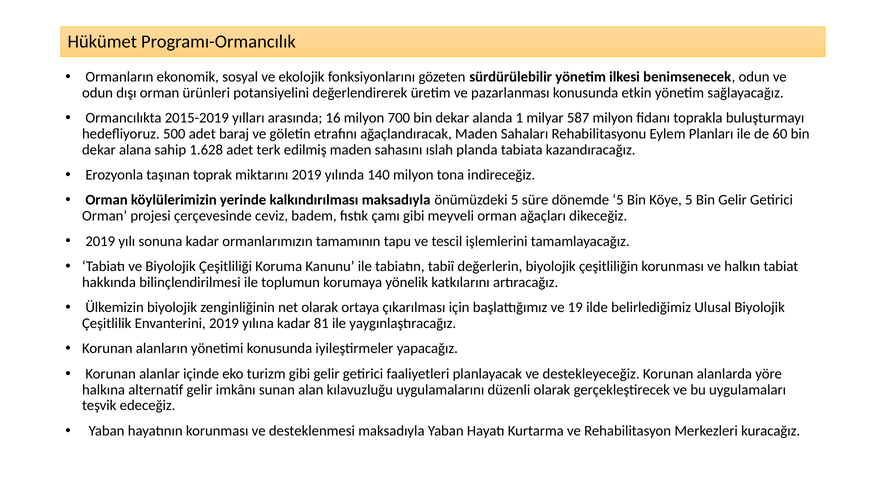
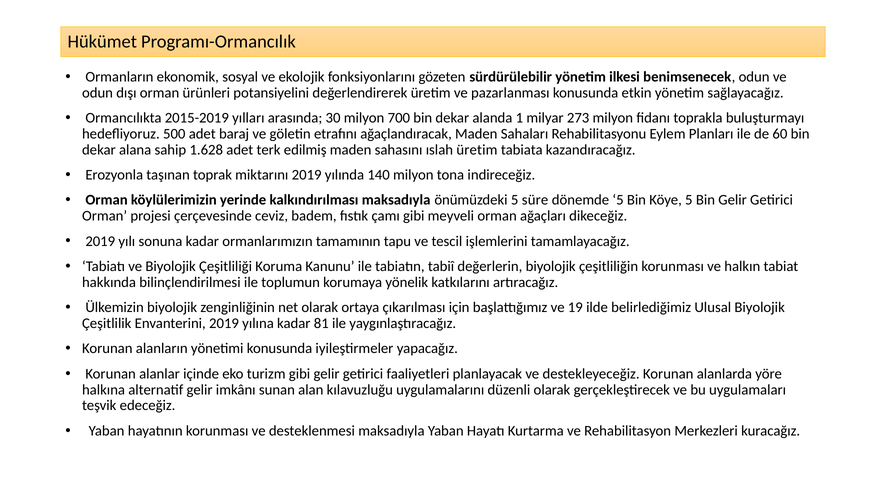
16: 16 -> 30
587: 587 -> 273
ıslah planda: planda -> üretim
